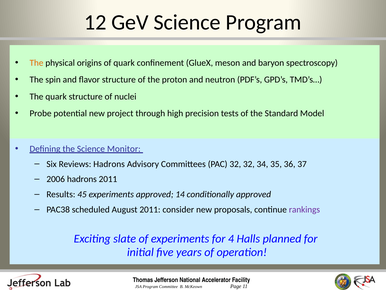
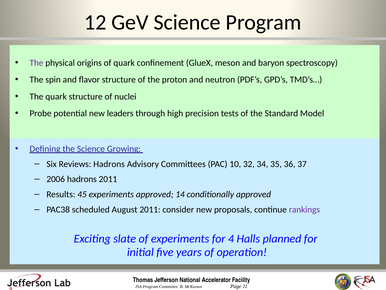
The at (36, 63) colour: orange -> purple
project: project -> leaders
Monitor: Monitor -> Growing
PAC 32: 32 -> 10
